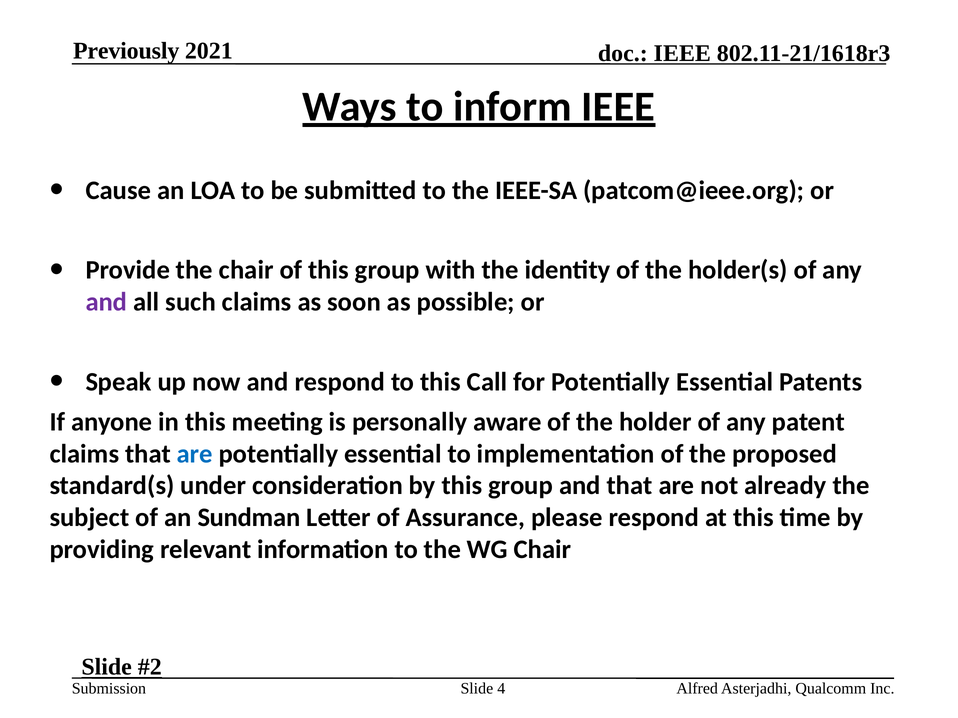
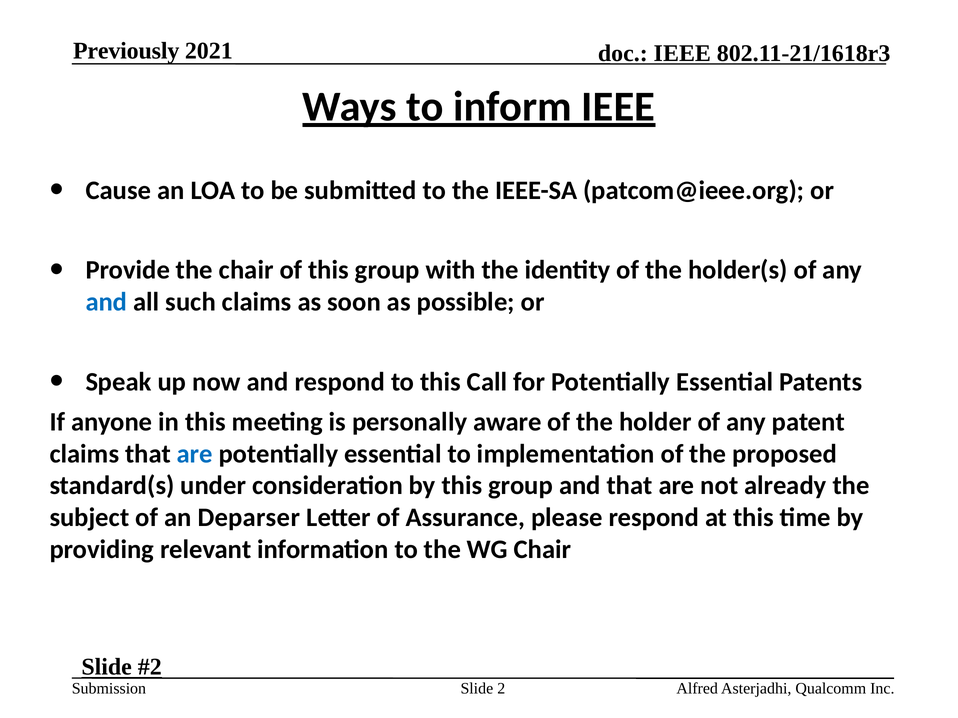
and at (106, 302) colour: purple -> blue
Sundman: Sundman -> Deparser
4: 4 -> 2
